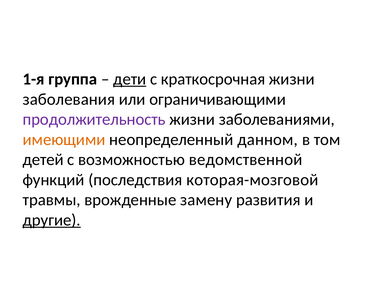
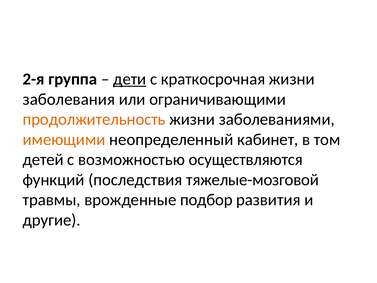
1-я: 1-я -> 2-я
продолжительность colour: purple -> orange
данном: данном -> кабинет
ведомственной: ведомственной -> осуществляются
которая-мозговой: которая-мозговой -> тяжелые-мозговой
замену: замену -> подбор
другие underline: present -> none
